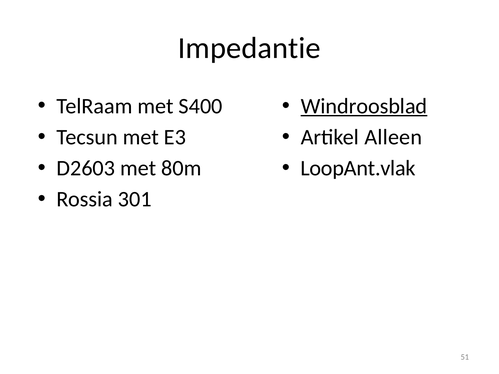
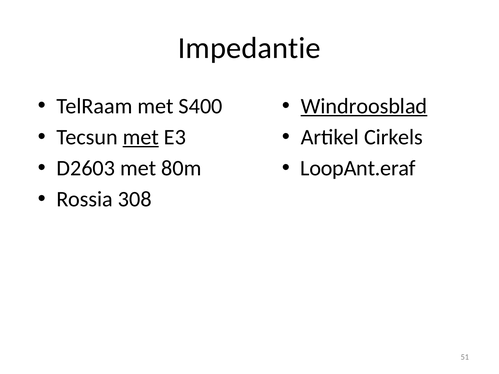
met at (141, 137) underline: none -> present
Alleen: Alleen -> Cirkels
LoopAnt.vlak: LoopAnt.vlak -> LoopAnt.eraf
301: 301 -> 308
